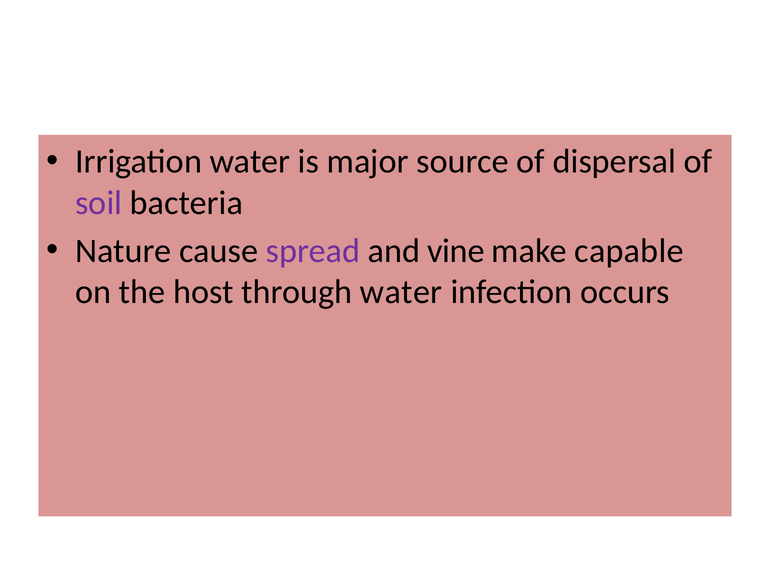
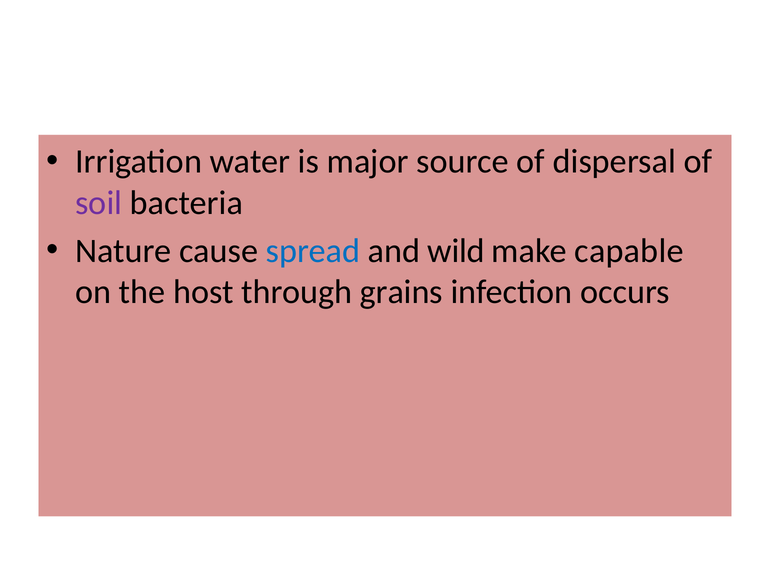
spread colour: purple -> blue
vine: vine -> wild
through water: water -> grains
